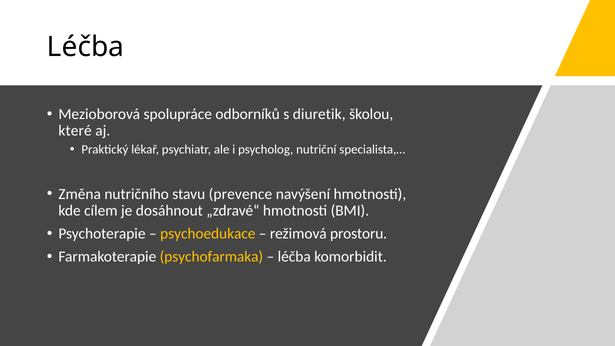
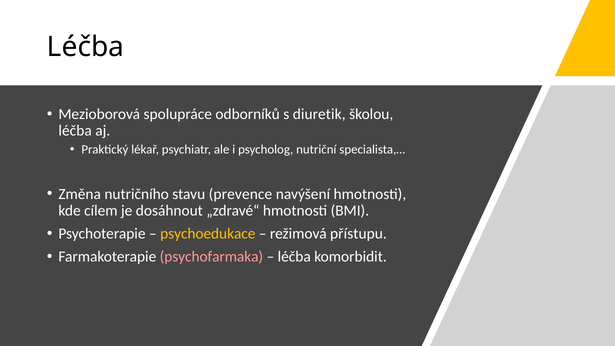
které at (75, 131): které -> léčba
prostoru: prostoru -> přístupu
psychofarmaka colour: yellow -> pink
